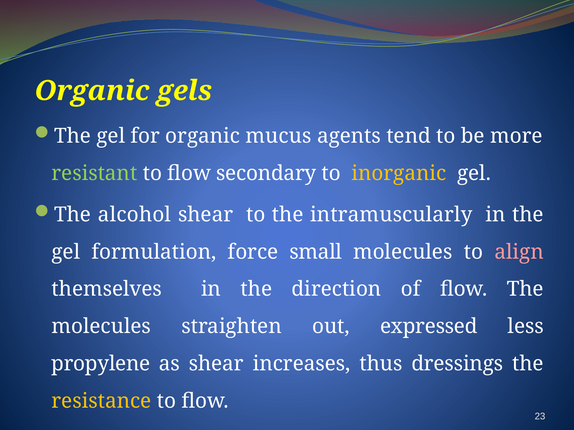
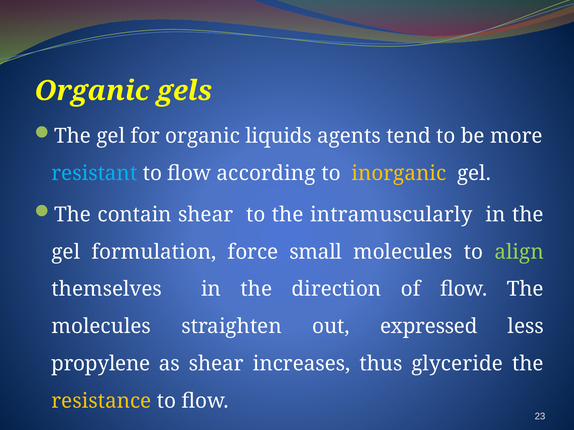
mucus: mucus -> liquids
resistant colour: light green -> light blue
secondary: secondary -> according
alcohol: alcohol -> contain
align colour: pink -> light green
dressings: dressings -> glyceride
